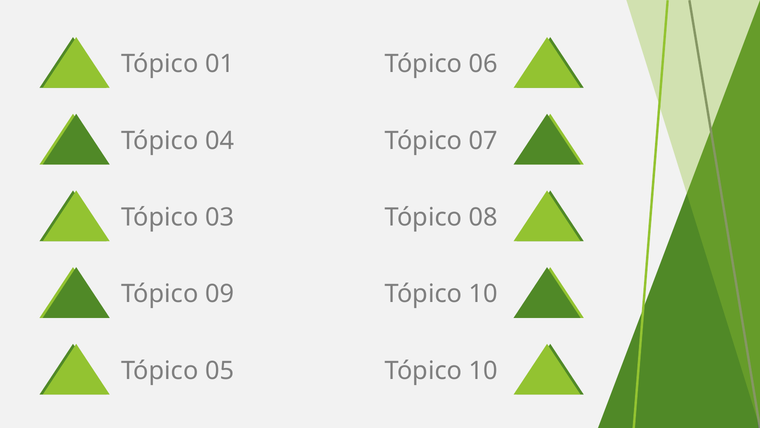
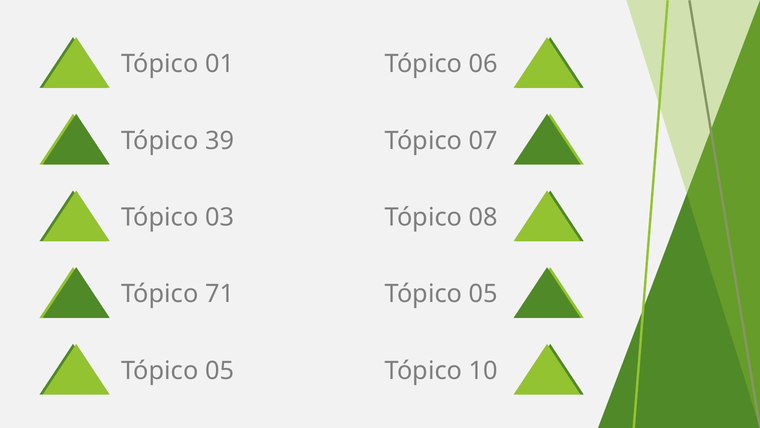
04: 04 -> 39
09: 09 -> 71
10 at (483, 294): 10 -> 05
